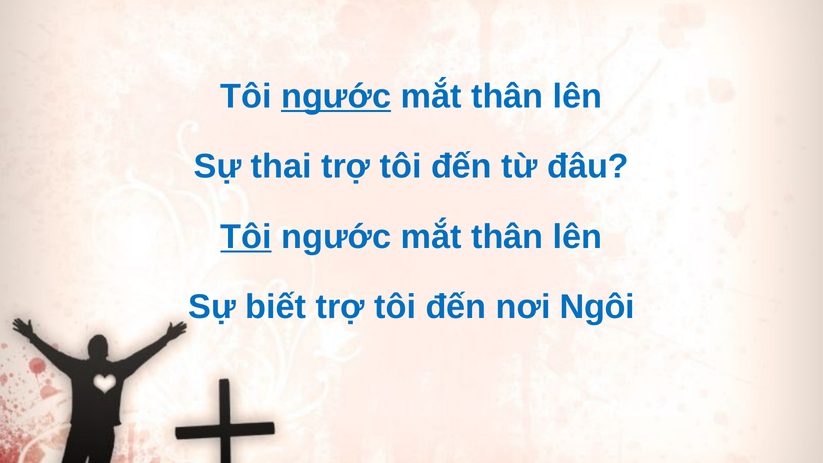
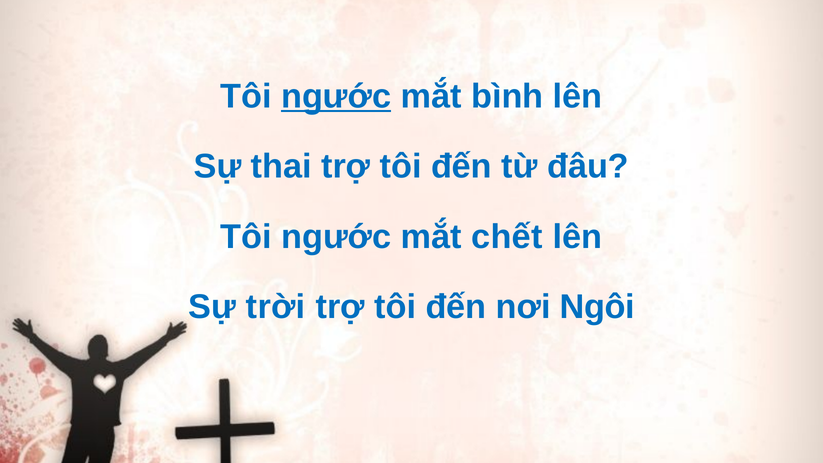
thân at (507, 96): thân -> bình
Tôi at (246, 237) underline: present -> none
thân at (507, 237): thân -> chết
biết: biết -> trời
